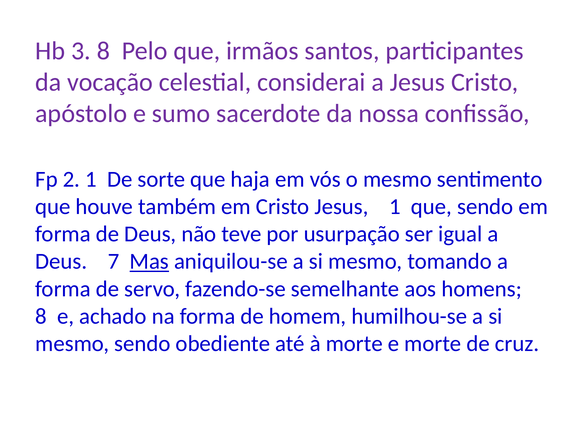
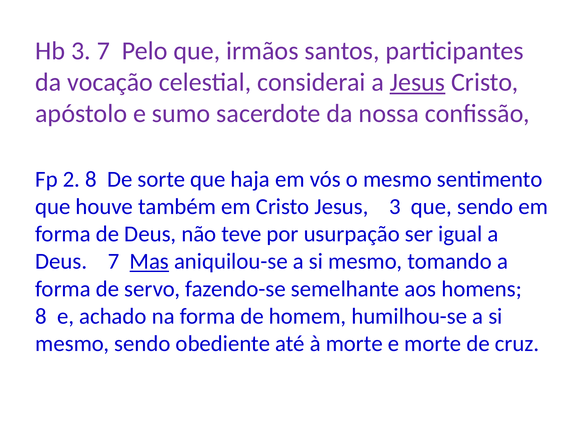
3 8: 8 -> 7
Jesus at (417, 82) underline: none -> present
2 1: 1 -> 8
Jesus 1: 1 -> 3
